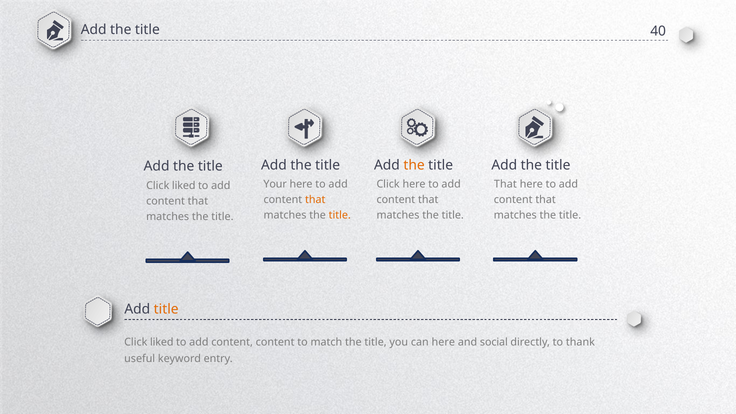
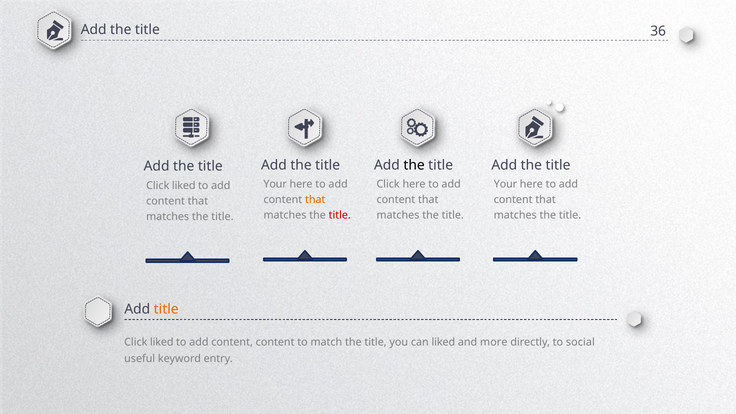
40: 40 -> 36
the at (414, 165) colour: orange -> black
That at (505, 184): That -> Your
title at (340, 215) colour: orange -> red
can here: here -> liked
social: social -> more
thank: thank -> social
